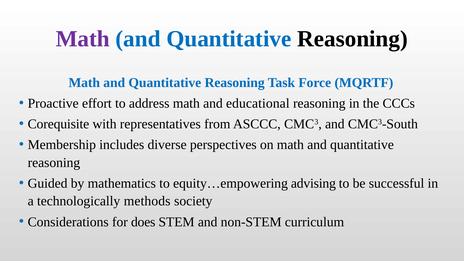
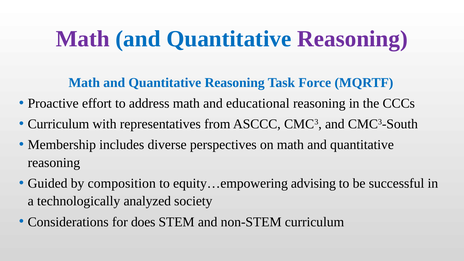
Reasoning at (352, 39) colour: black -> purple
Corequisite at (58, 124): Corequisite -> Curriculum
mathematics: mathematics -> composition
methods: methods -> analyzed
